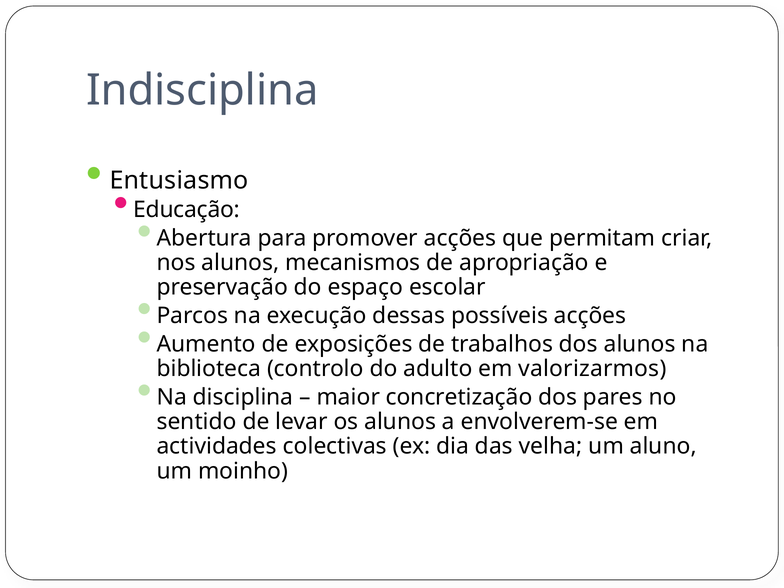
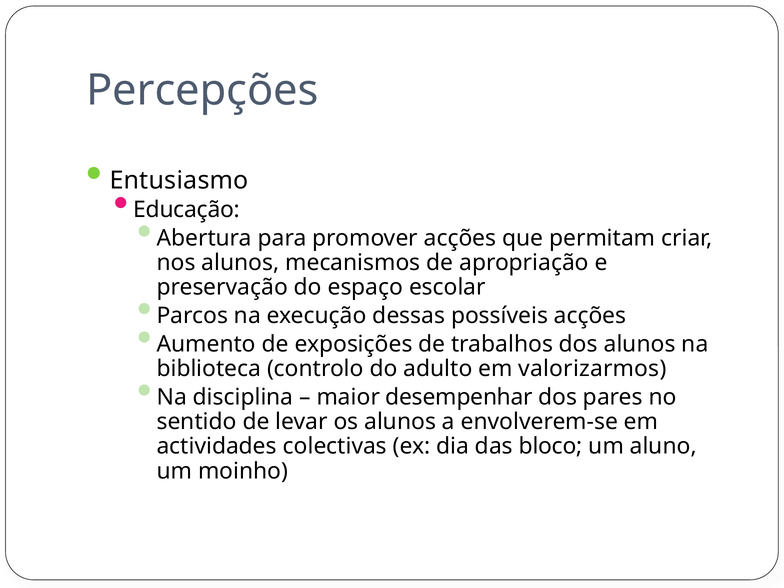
Indisciplina: Indisciplina -> Percepções
concretização: concretização -> desempenhar
velha: velha -> bloco
